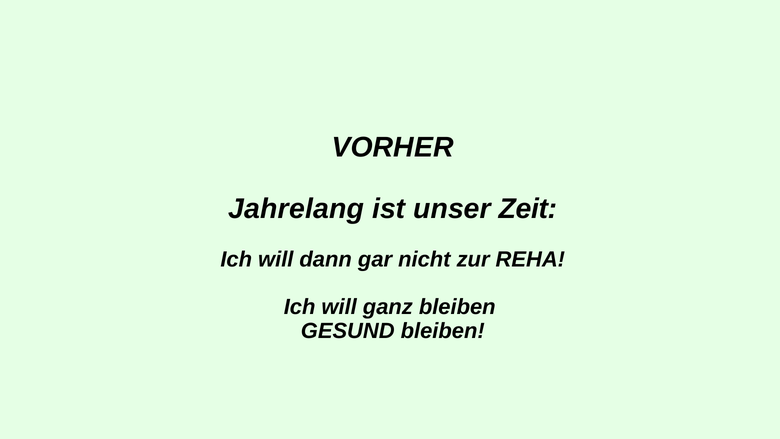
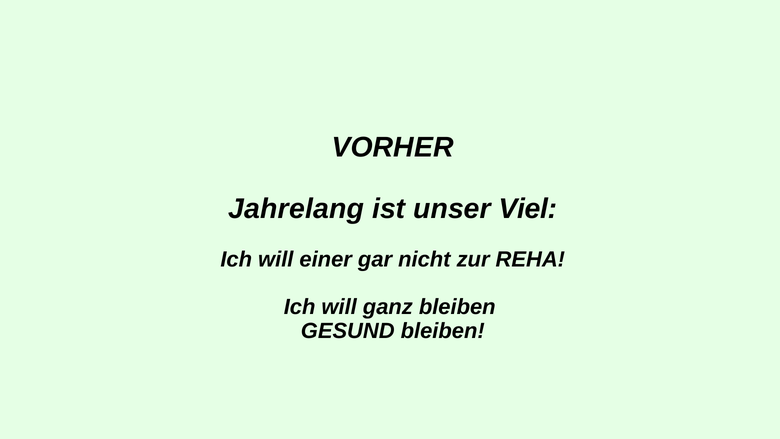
Zeit: Zeit -> Viel
dann: dann -> einer
